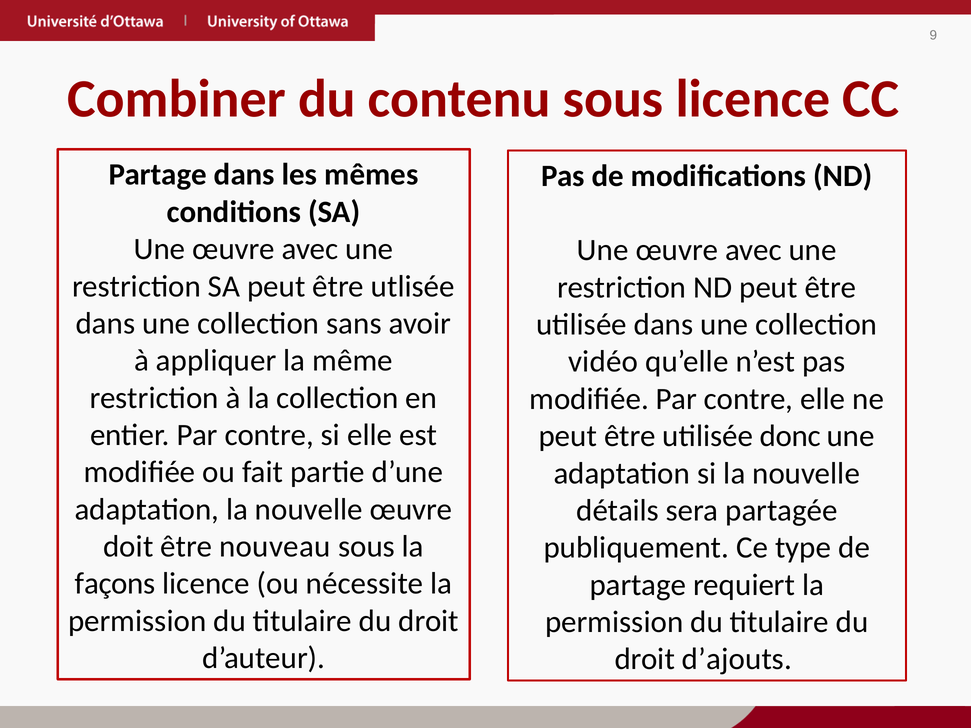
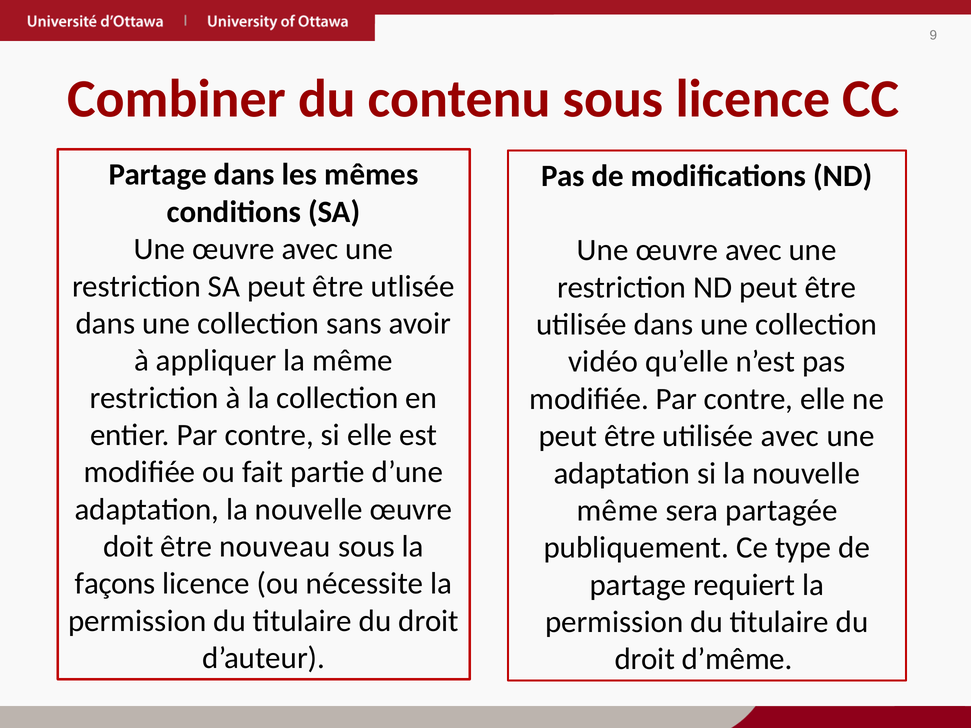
utilisée donc: donc -> avec
détails at (618, 511): détails -> même
d’ajouts: d’ajouts -> d’même
